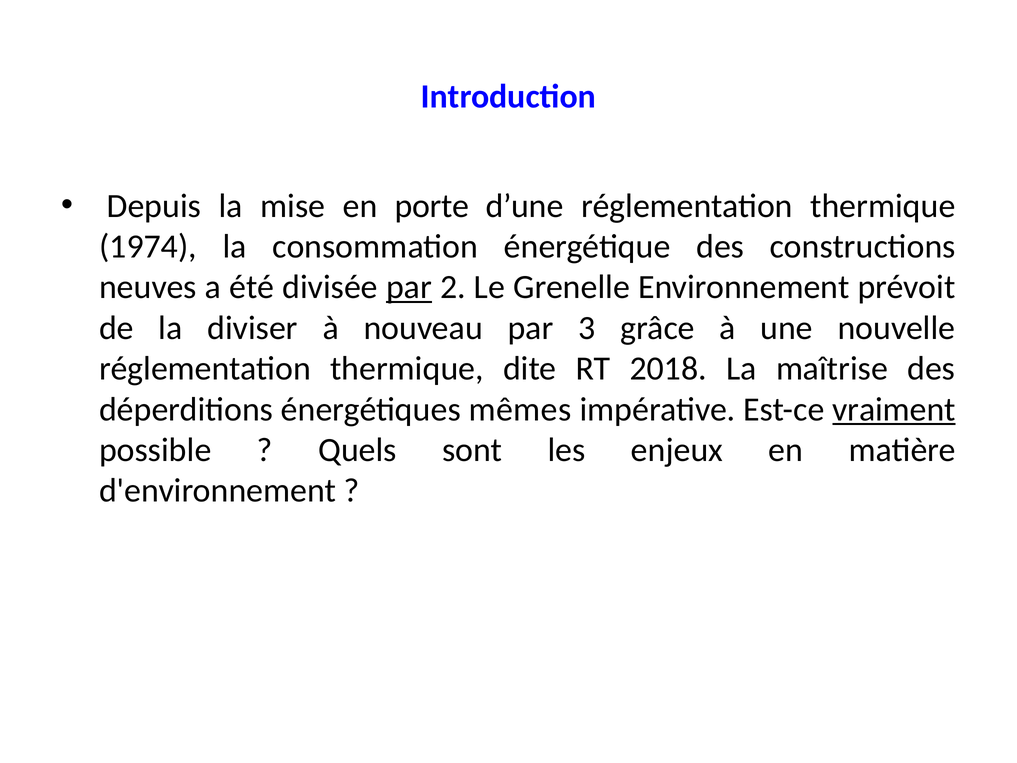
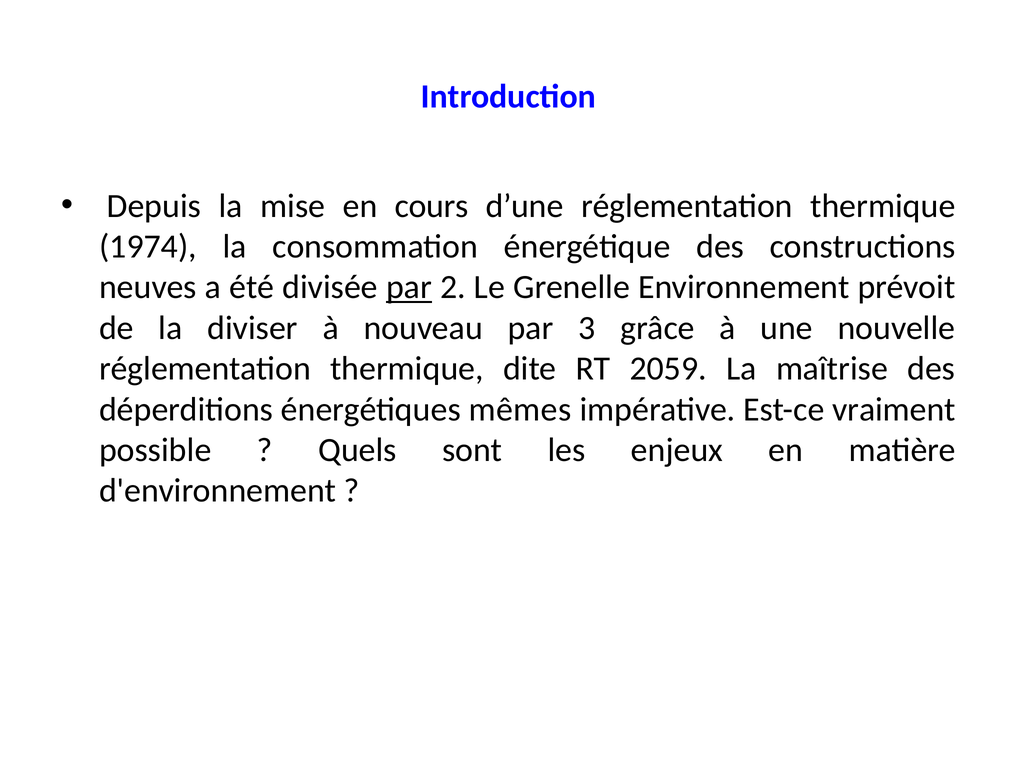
porte: porte -> cours
2018: 2018 -> 2059
vraiment underline: present -> none
